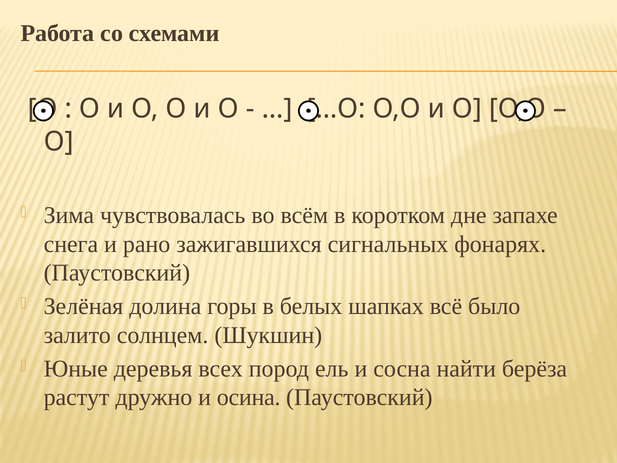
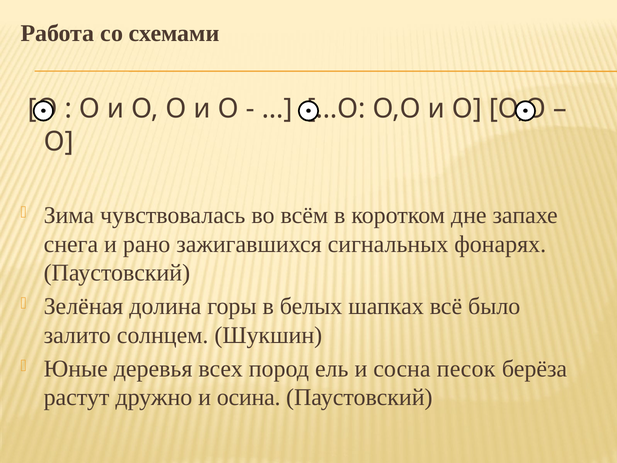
найти: найти -> песок
